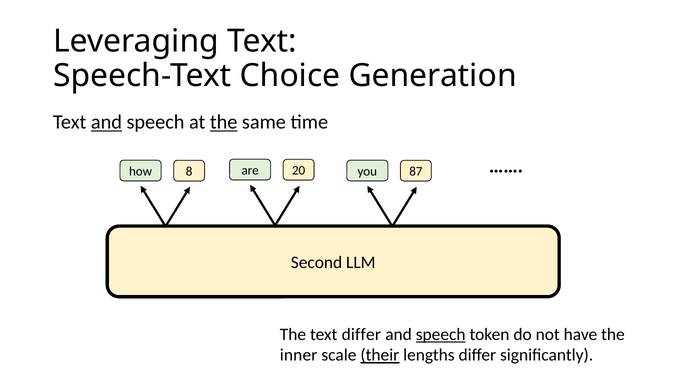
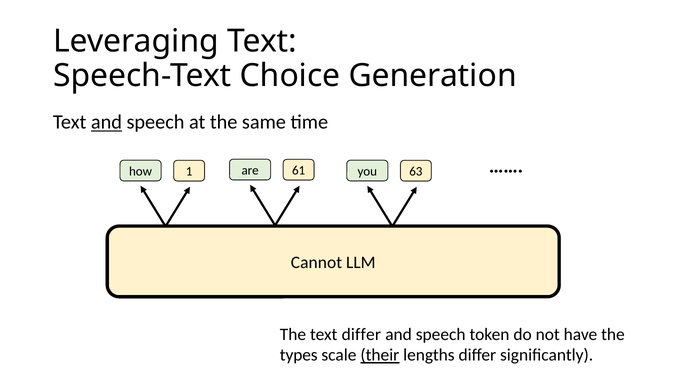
the at (224, 122) underline: present -> none
8: 8 -> 1
20: 20 -> 61
87: 87 -> 63
Second: Second -> Cannot
speech at (441, 334) underline: present -> none
inner: inner -> types
